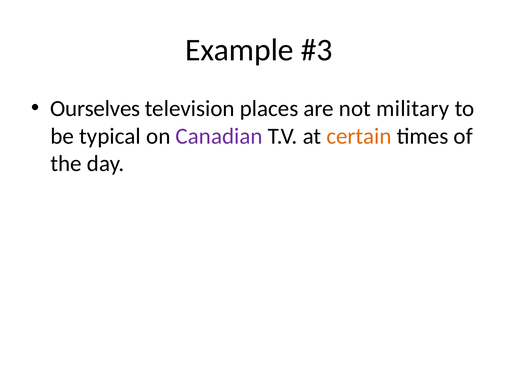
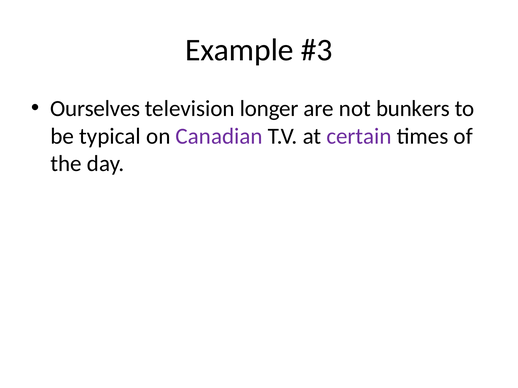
places: places -> longer
military: military -> bunkers
certain colour: orange -> purple
